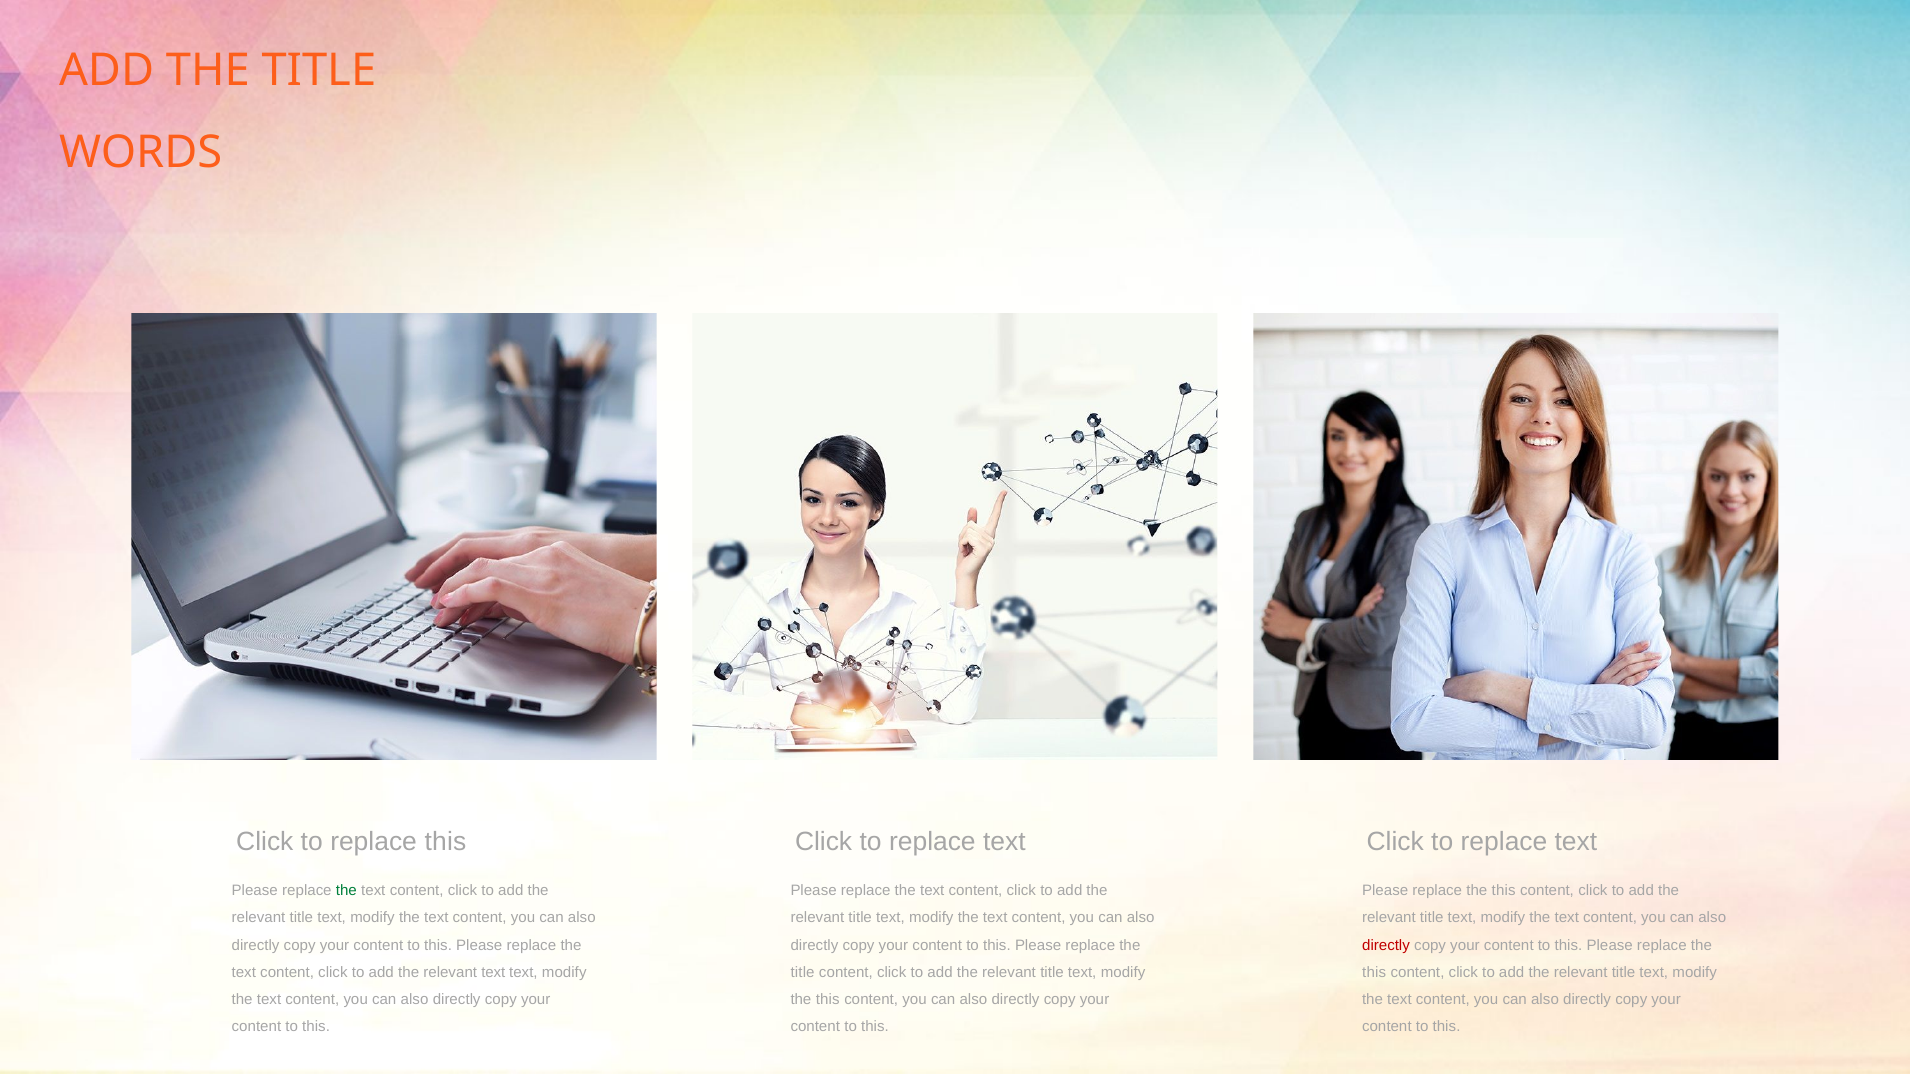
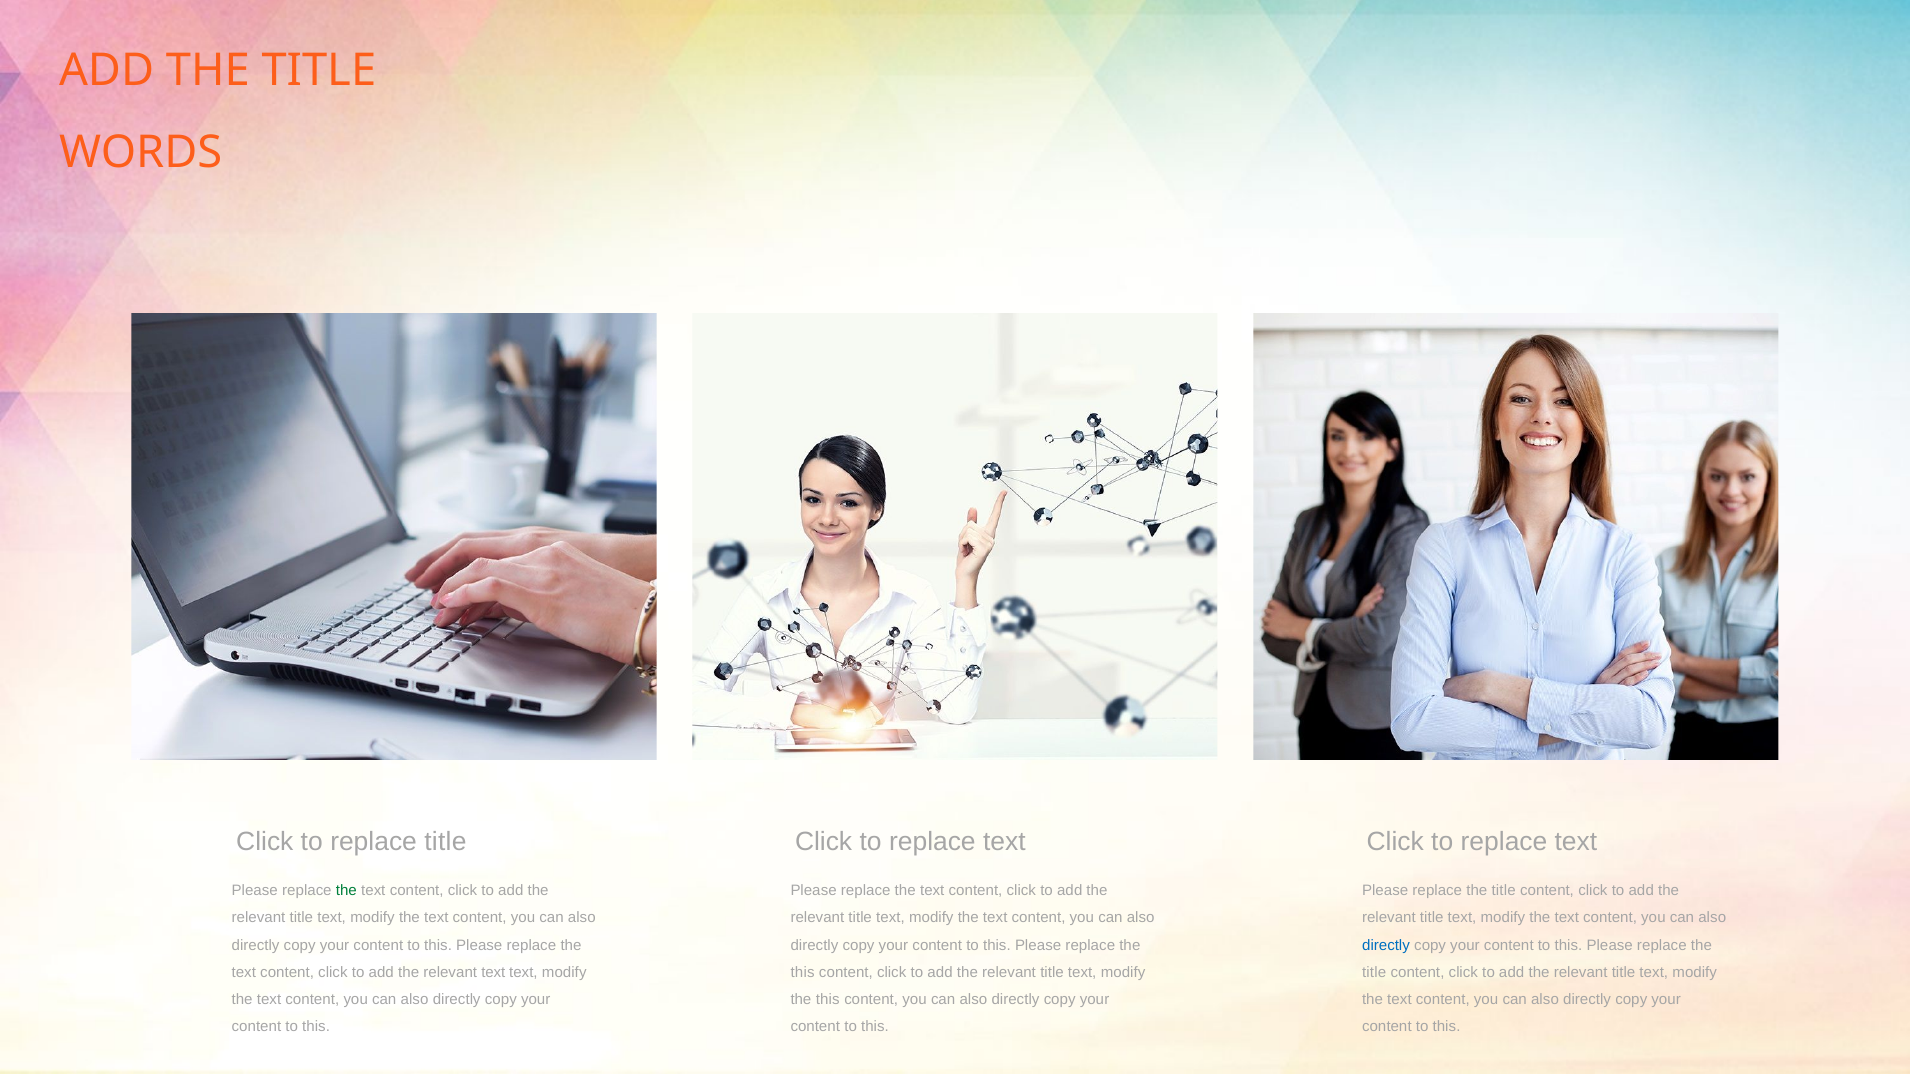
replace this: this -> title
this at (1504, 891): this -> title
directly at (1386, 945) colour: red -> blue
title at (803, 973): title -> this
this at (1374, 973): this -> title
